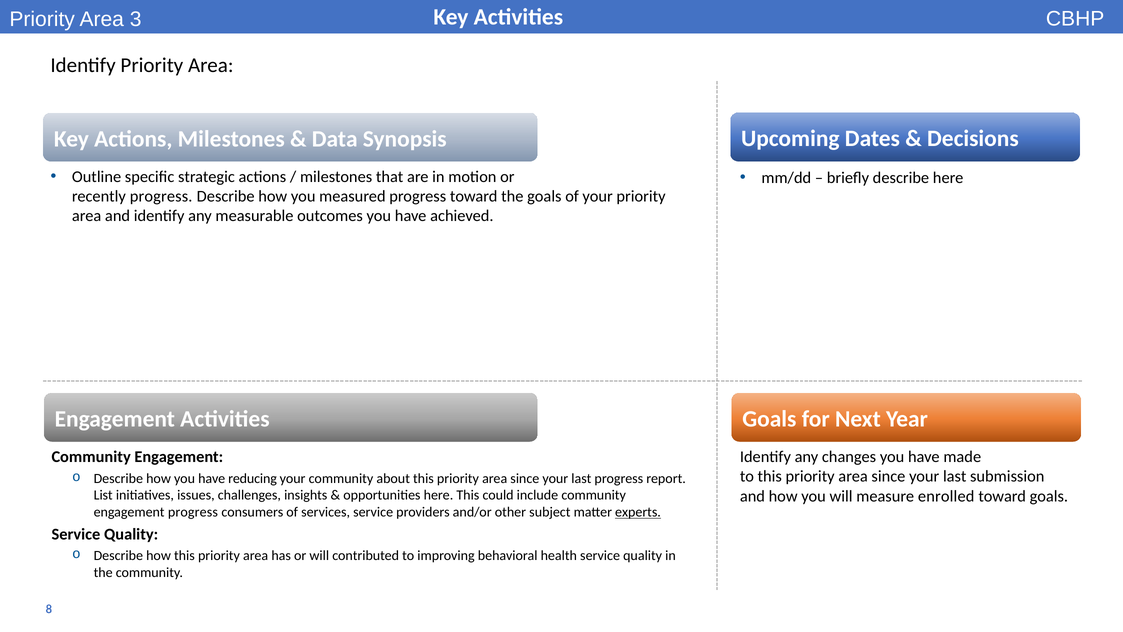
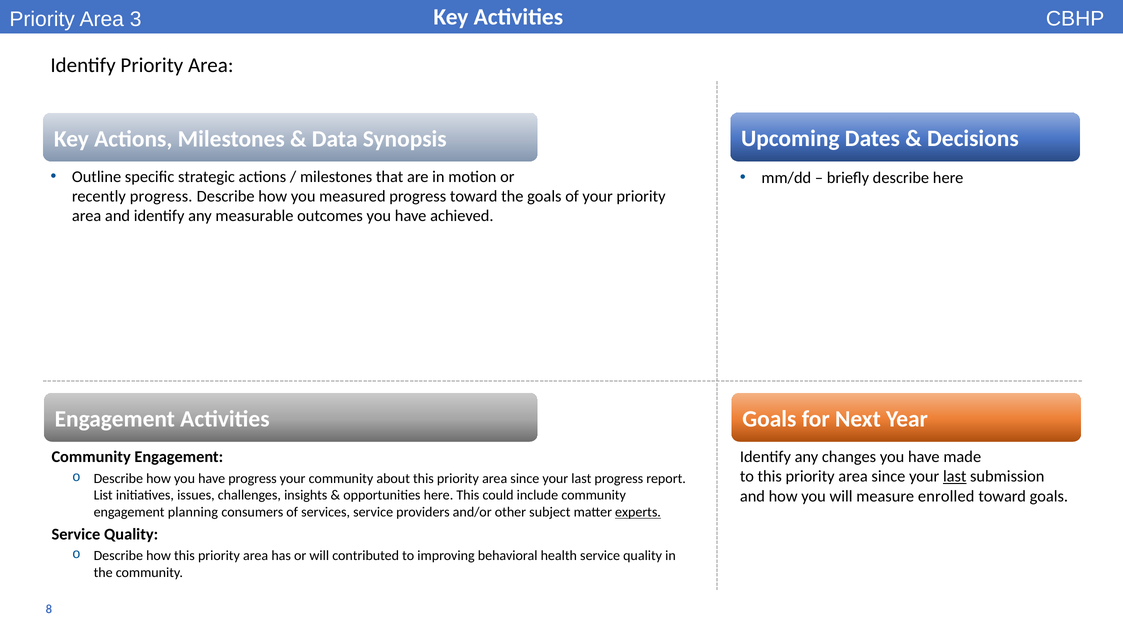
last at (955, 476) underline: none -> present
have reducing: reducing -> progress
engagement progress: progress -> planning
